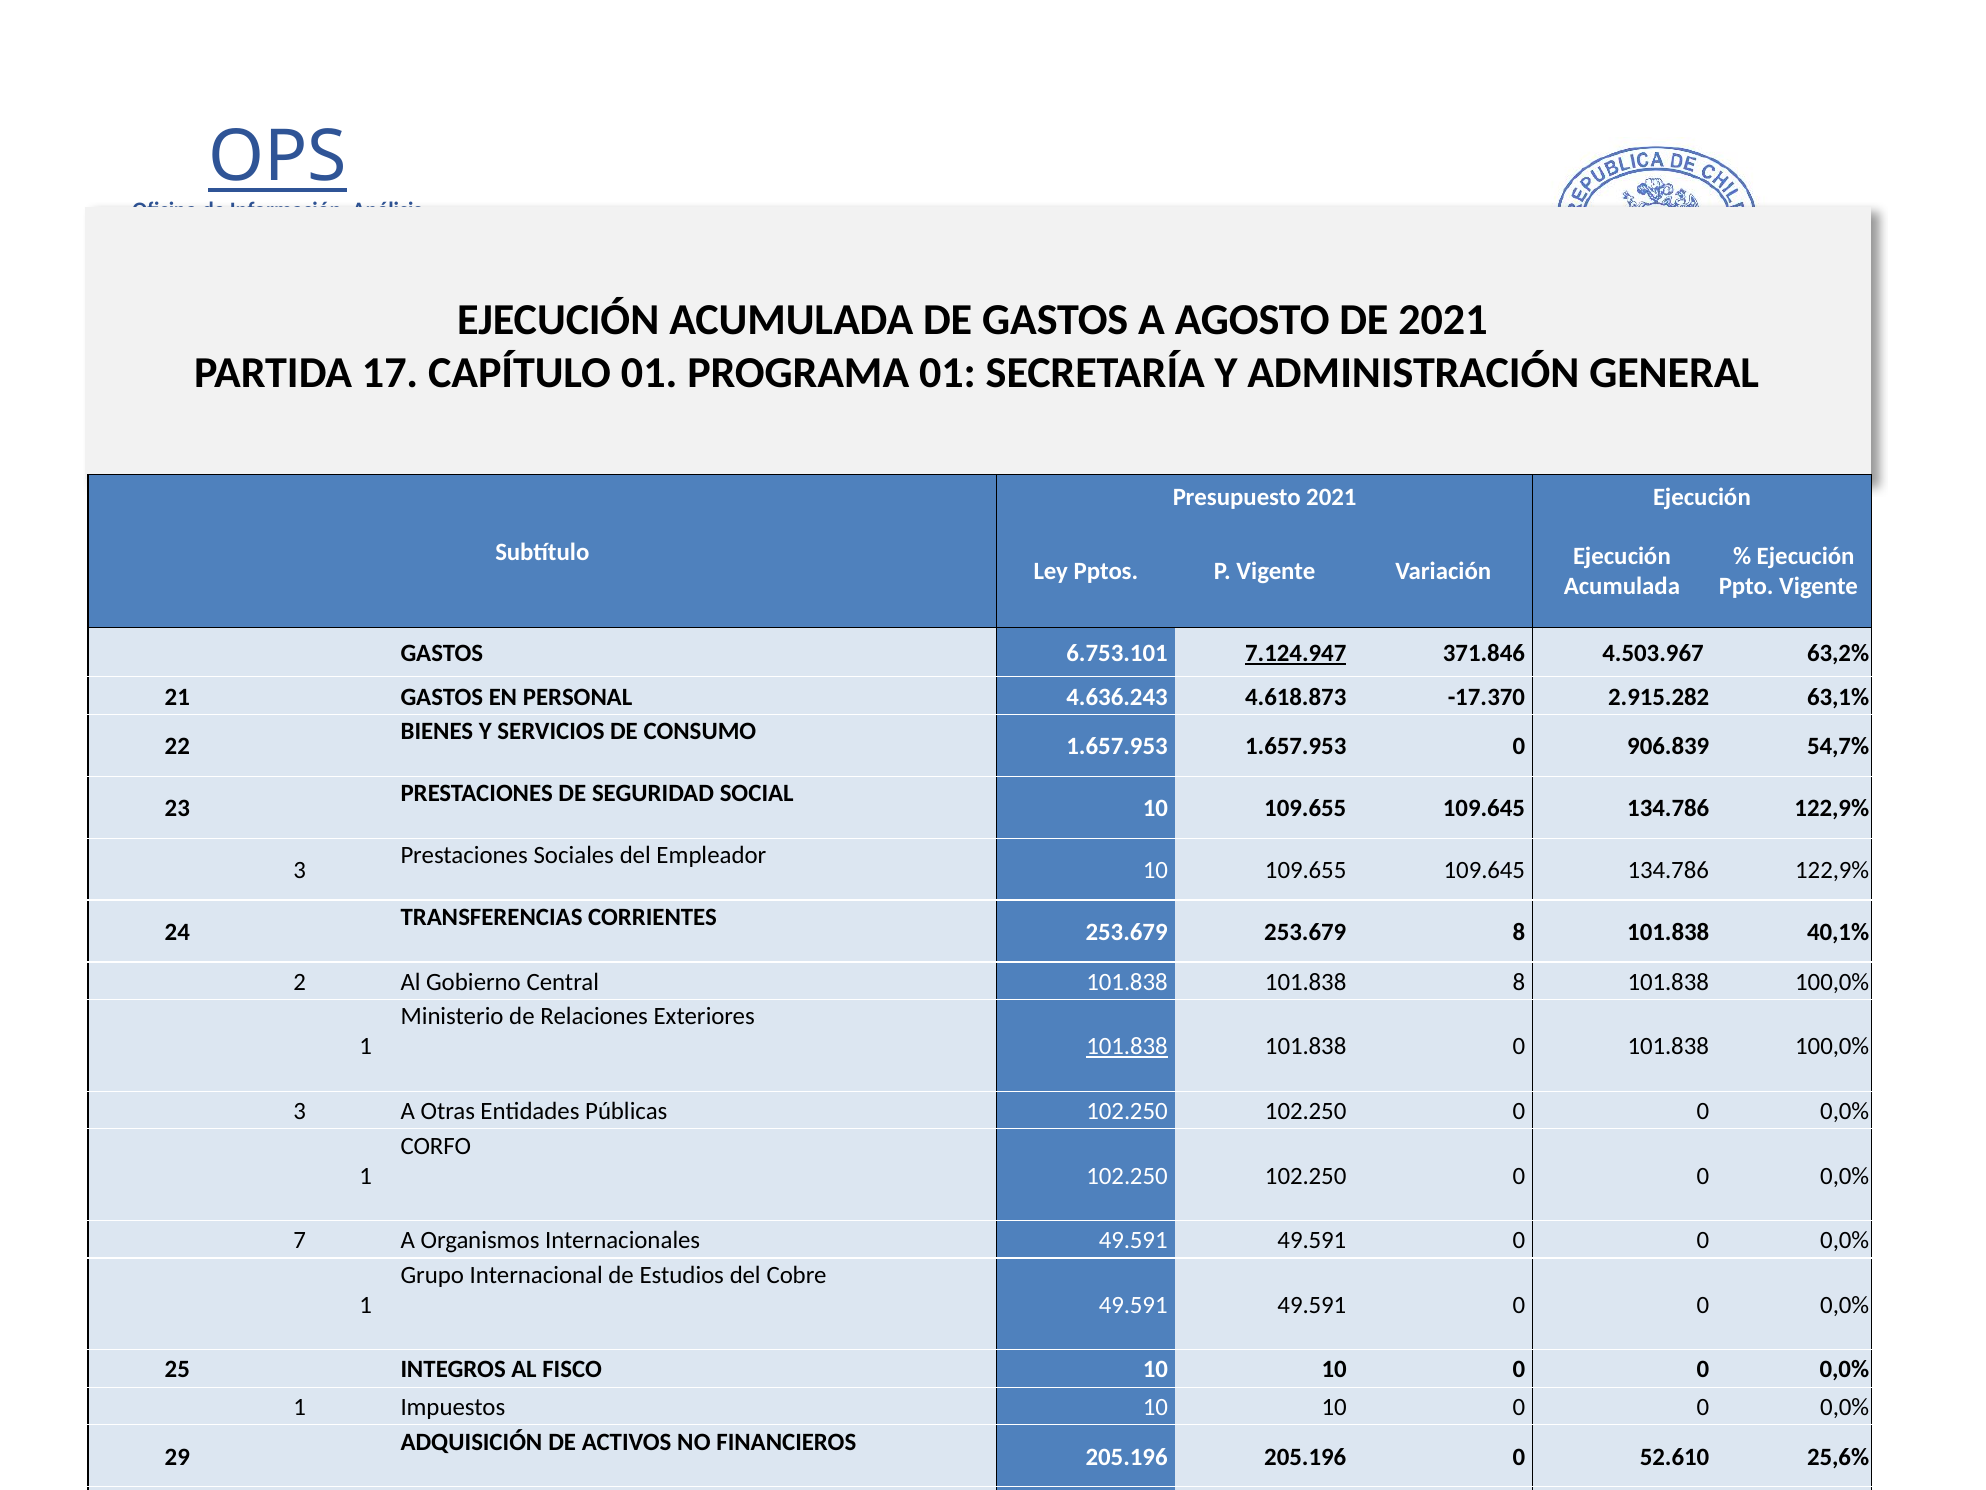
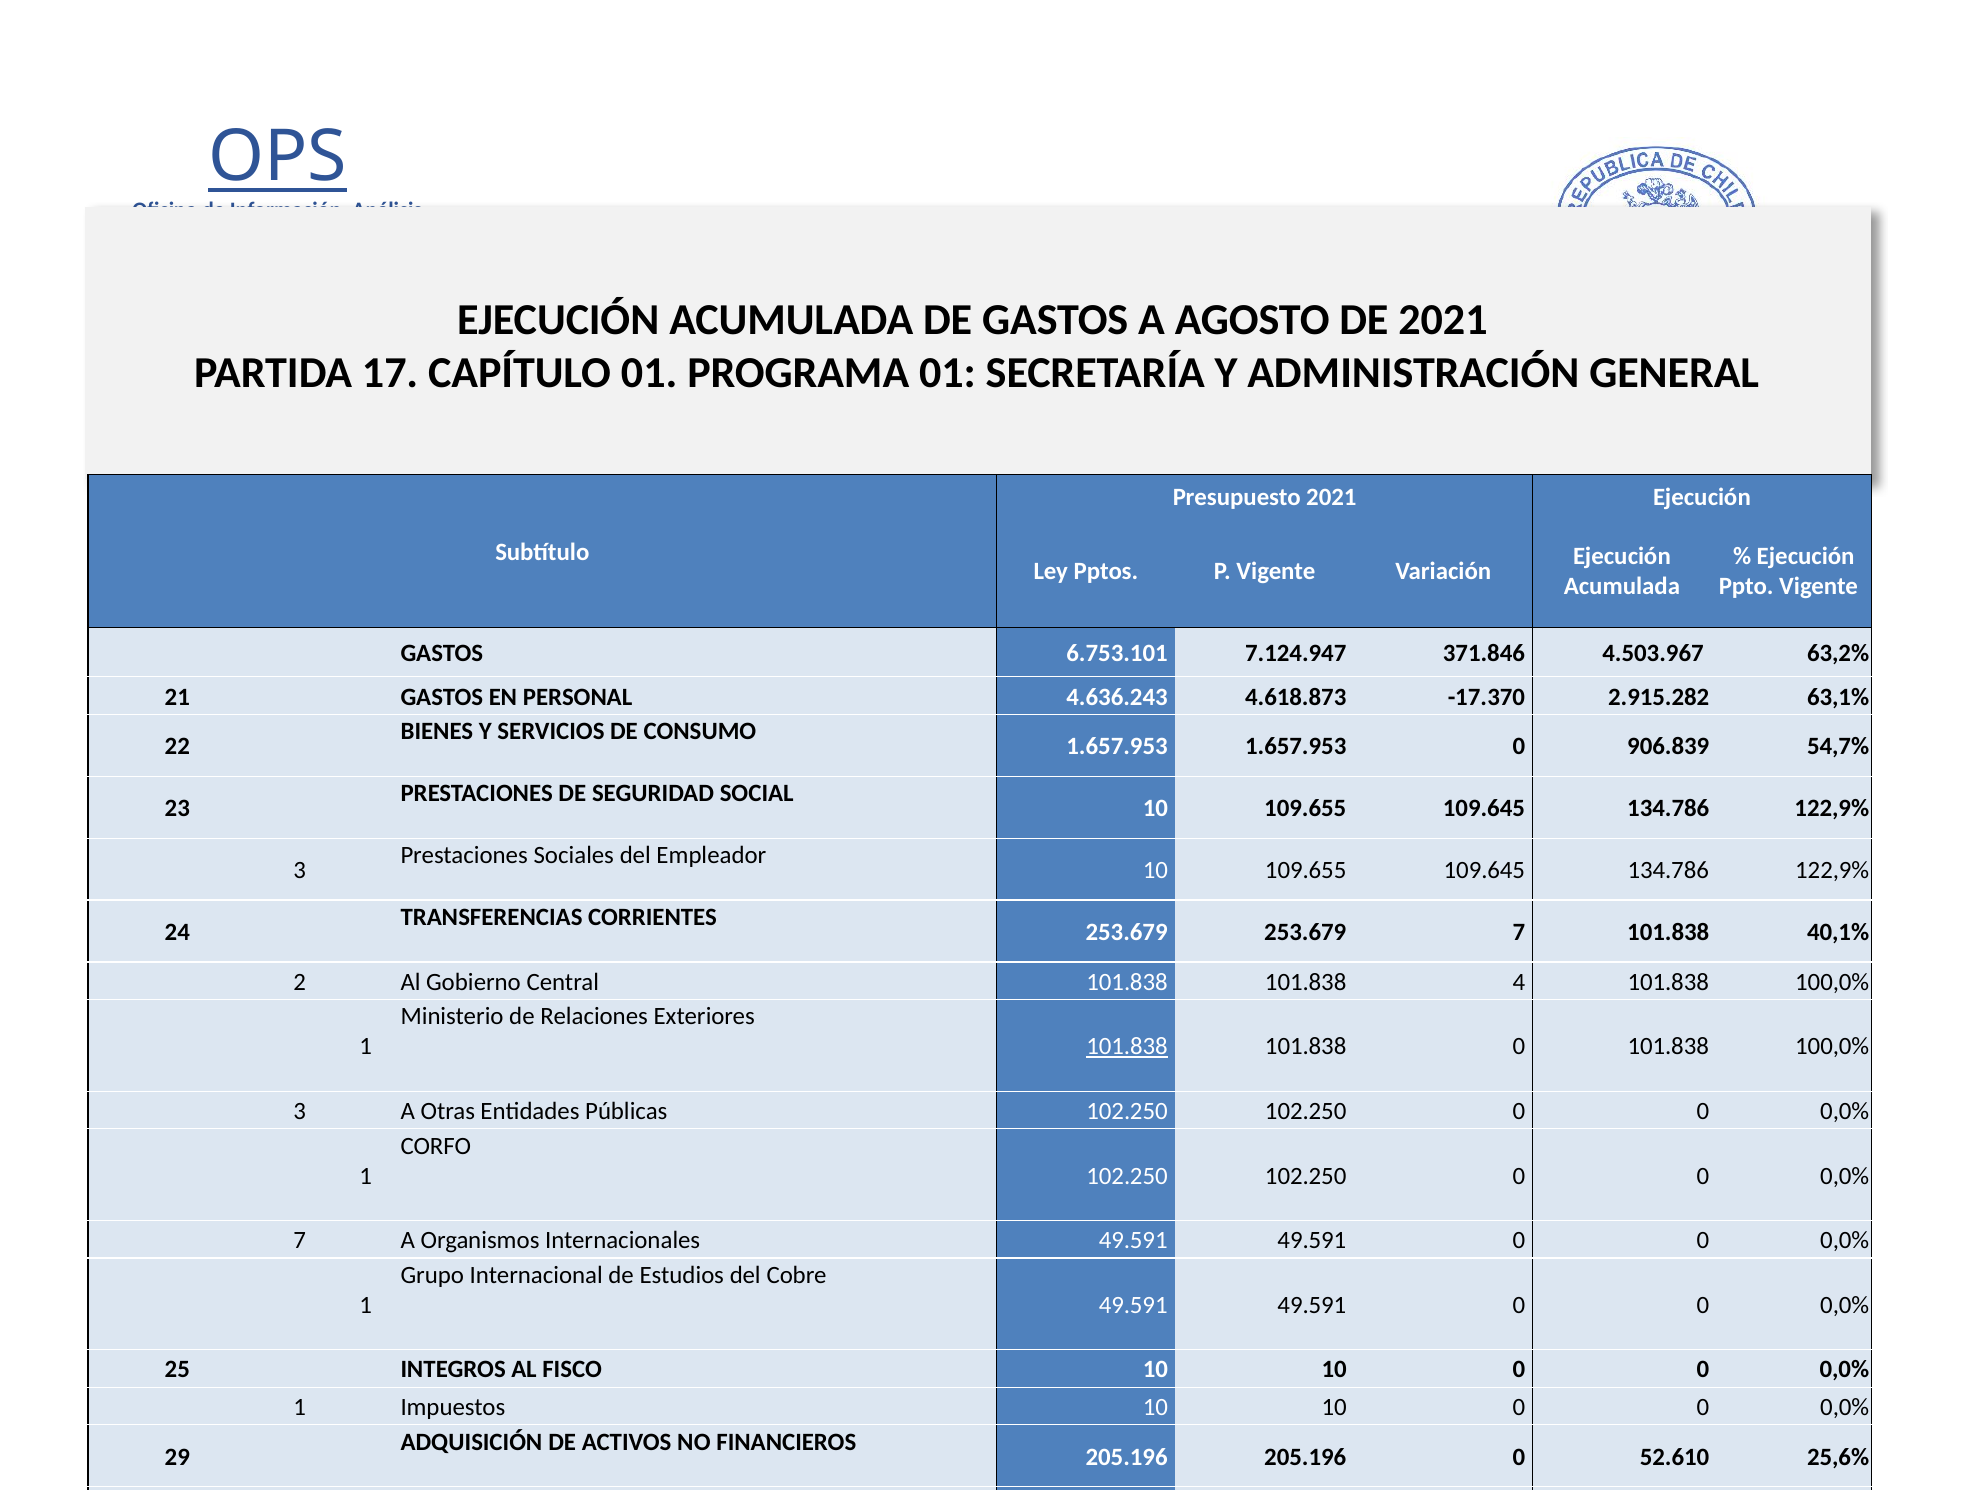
7.124.947 underline: present -> none
253.679 8: 8 -> 7
101.838 8: 8 -> 4
